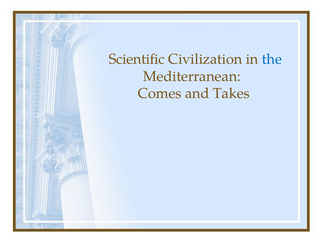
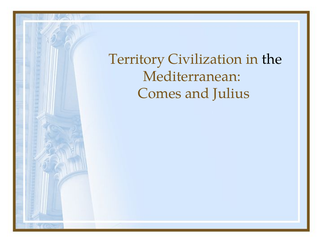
Scientific: Scientific -> Territory
the colour: blue -> black
Takes: Takes -> Julius
